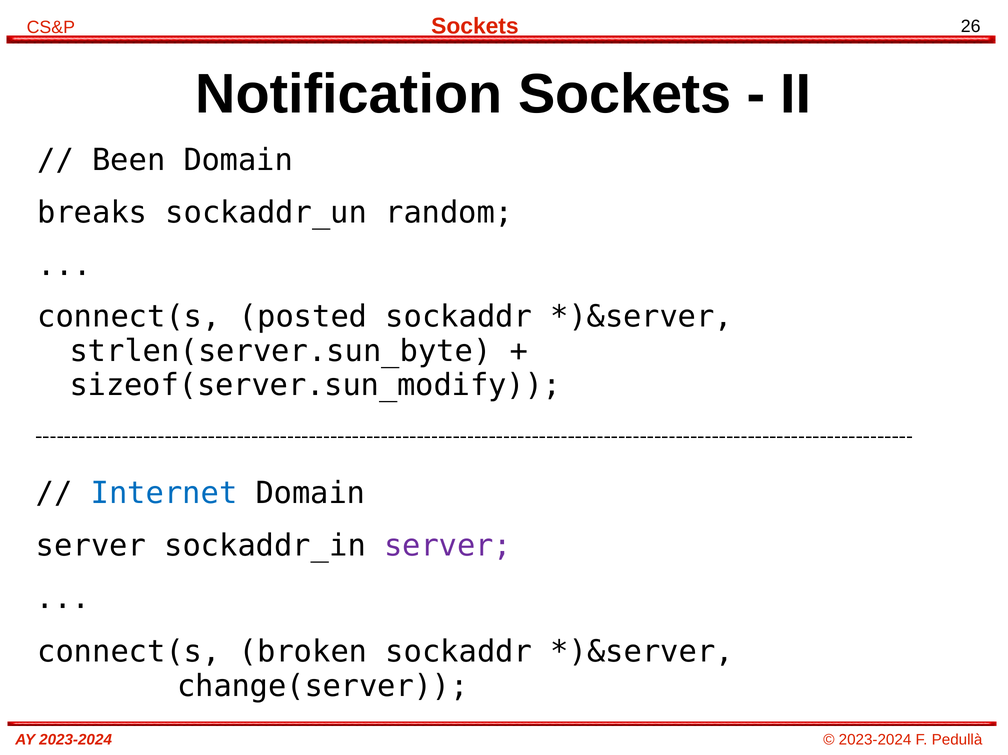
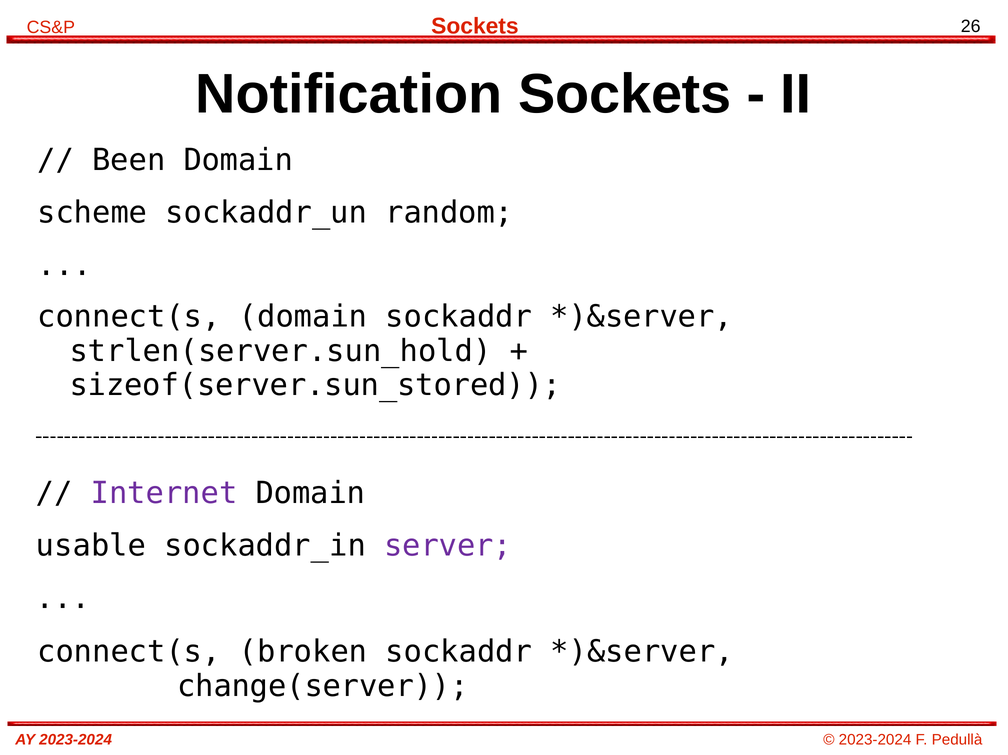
breaks: breaks -> scheme
connect(s posted: posted -> domain
strlen(server.sun_byte: strlen(server.sun_byte -> strlen(server.sun_hold
sizeof(server.sun_modify: sizeof(server.sun_modify -> sizeof(server.sun_stored
Internet colour: blue -> purple
server at (91, 546): server -> usable
